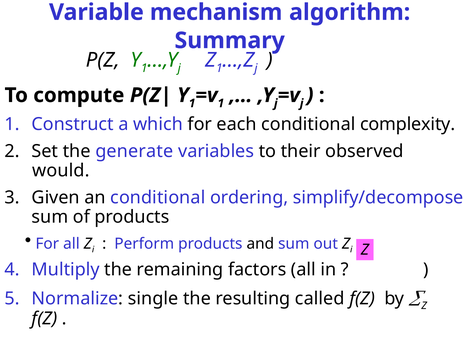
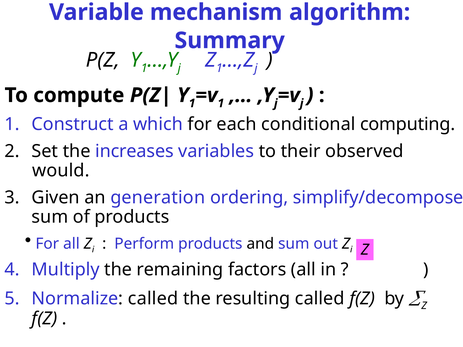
complexity: complexity -> computing
generate: generate -> increases
an conditional: conditional -> generation
Normalize single: single -> called
